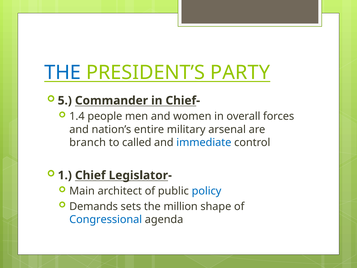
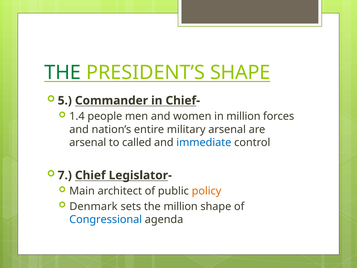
THE at (63, 72) colour: blue -> green
PRESIDENT’S PARTY: PARTY -> SHAPE
in overall: overall -> million
branch at (88, 142): branch -> arsenal
1: 1 -> 7
policy colour: blue -> orange
Demands: Demands -> Denmark
